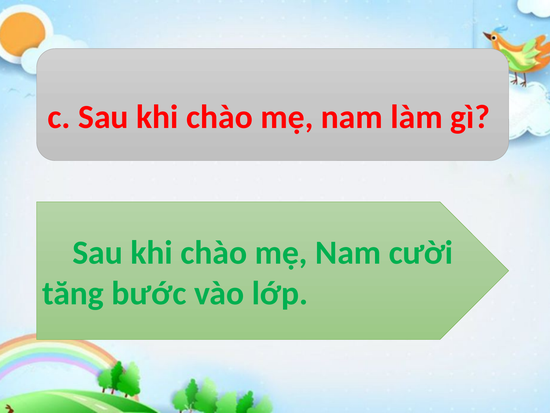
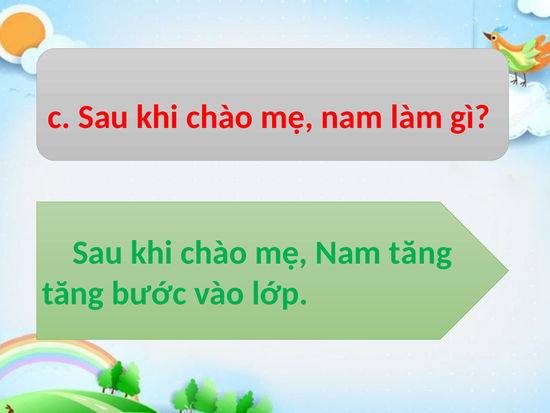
Nam cười: cười -> tăng
